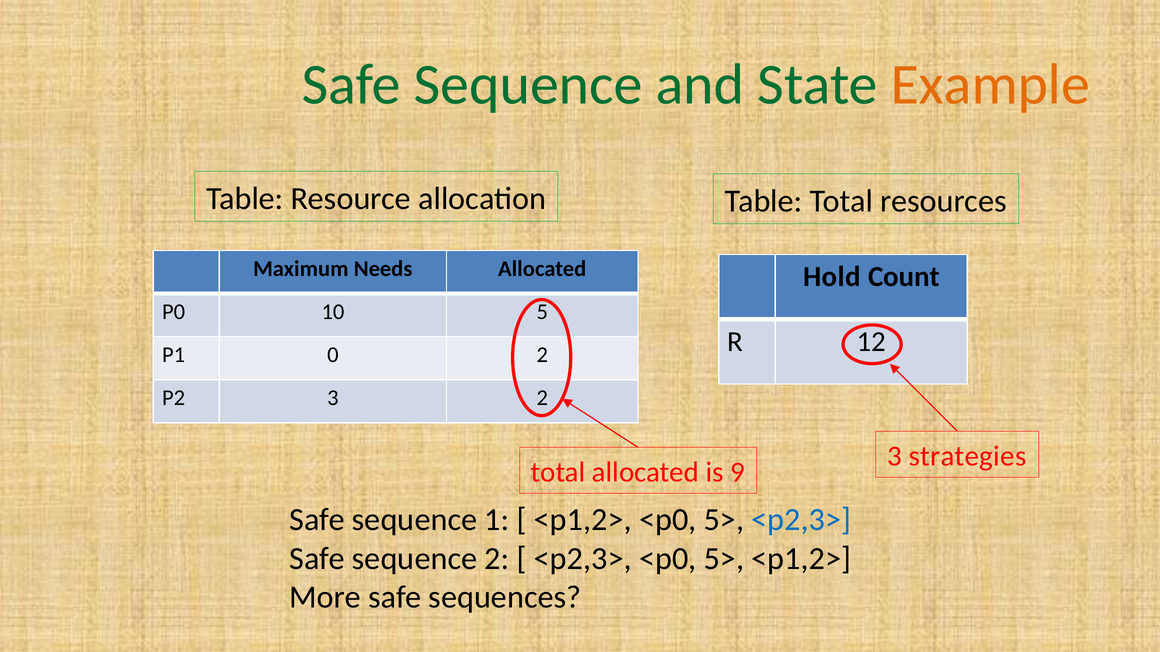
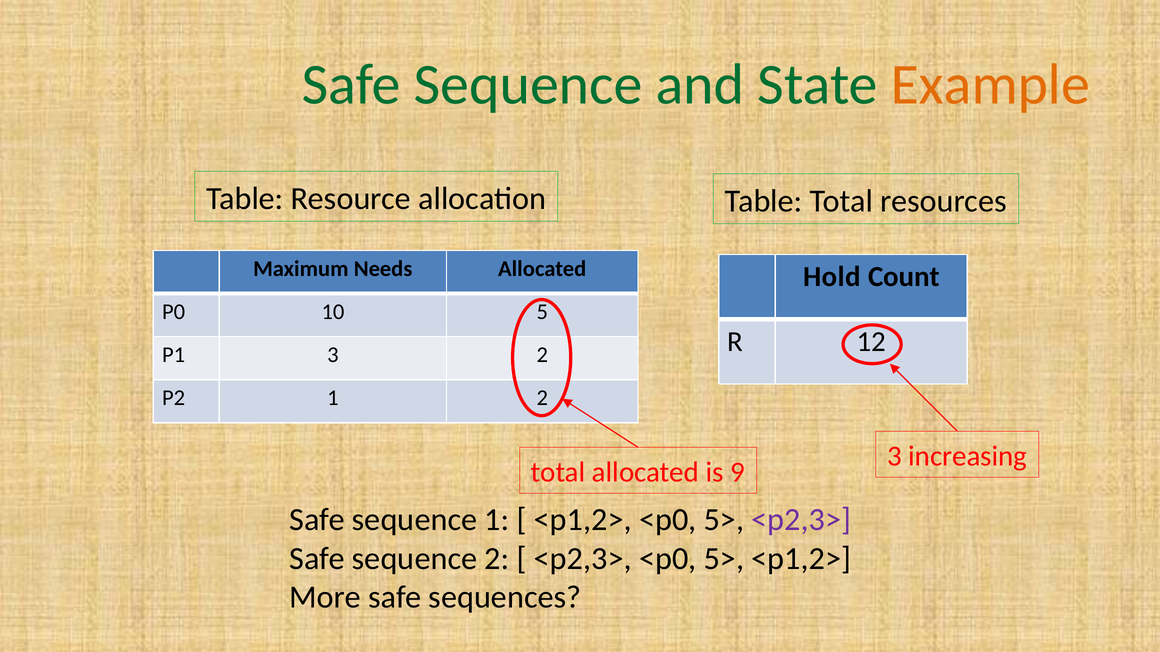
P1 0: 0 -> 3
P2 3: 3 -> 1
strategies: strategies -> increasing
<p2,3> at (801, 520) colour: blue -> purple
